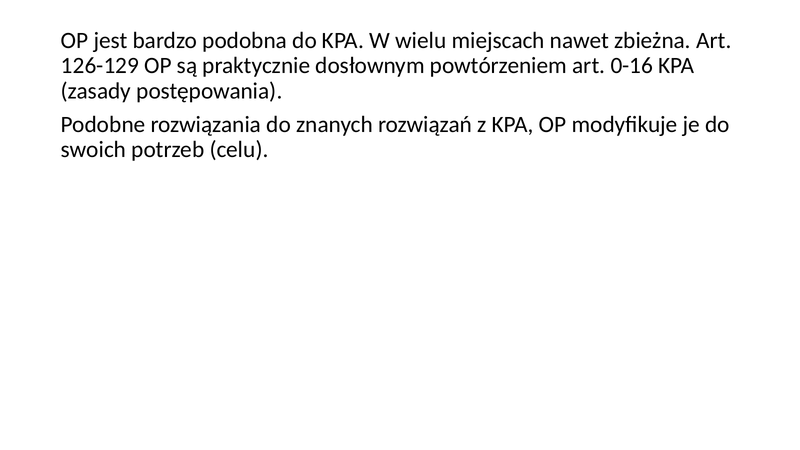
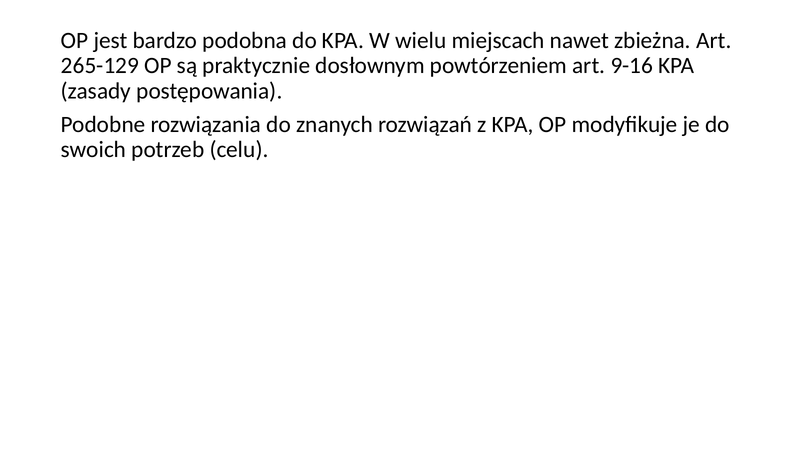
126-129: 126-129 -> 265-129
0-16: 0-16 -> 9-16
